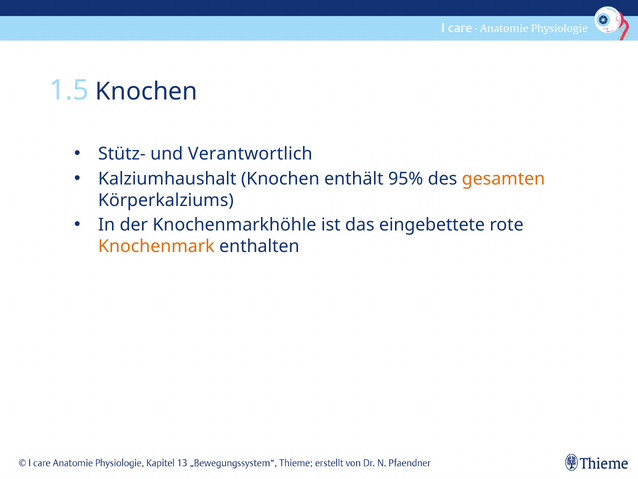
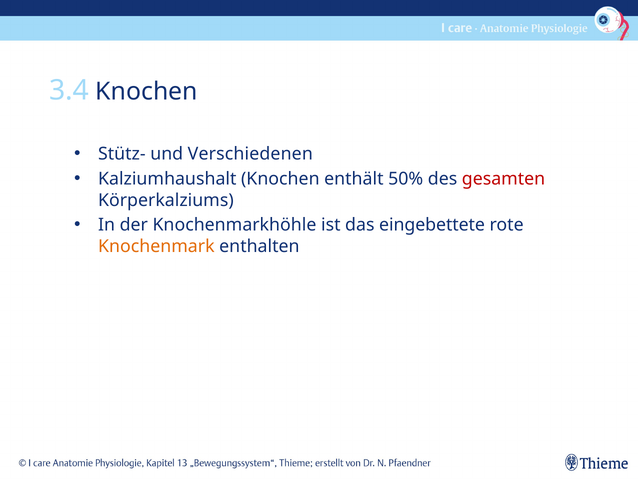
1.5: 1.5 -> 3.4
Verantwortlich: Verantwortlich -> Verschiedenen
95%: 95% -> 50%
gesamten colour: orange -> red
